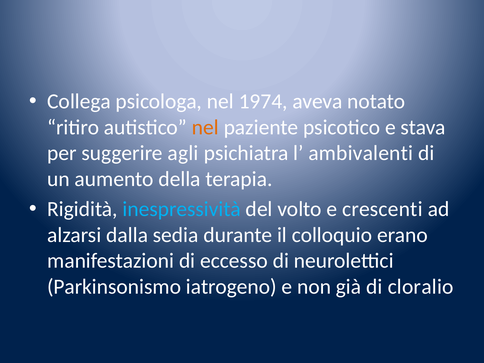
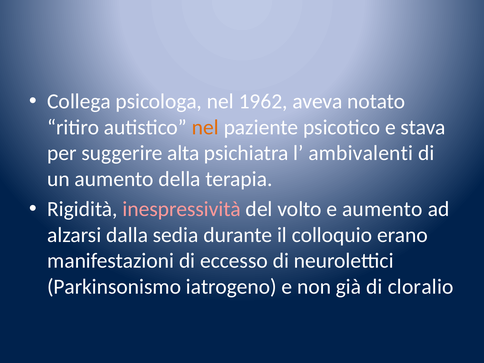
1974: 1974 -> 1962
agli: agli -> alta
inespressività colour: light blue -> pink
e crescenti: crescenti -> aumento
